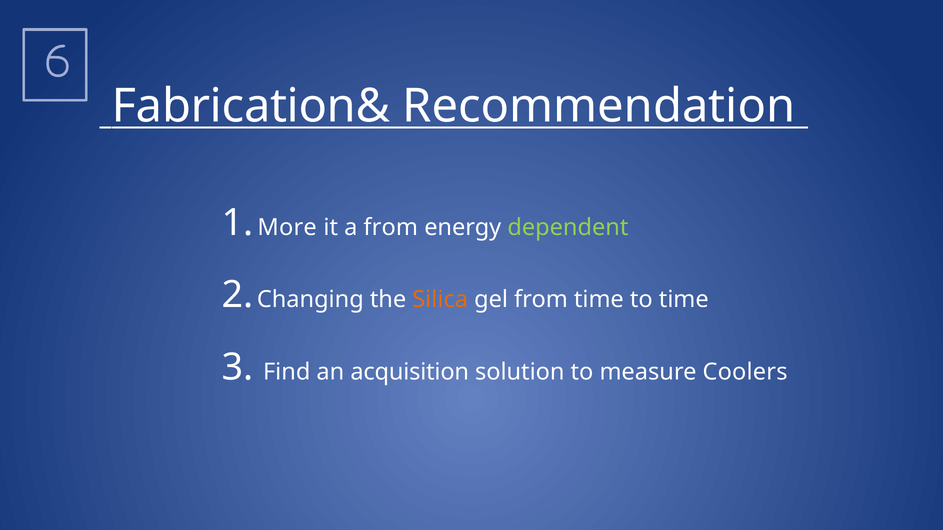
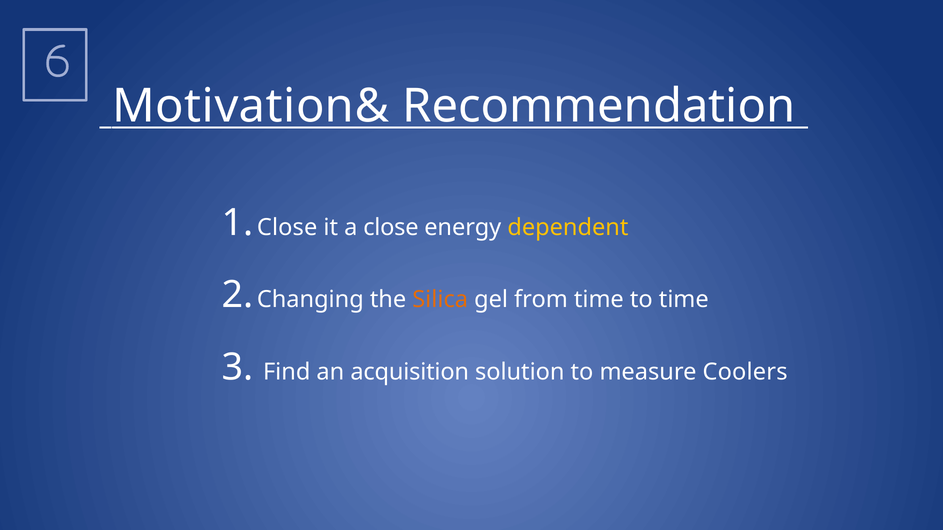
Fabrication&: Fabrication& -> Motivation&
More at (287, 228): More -> Close
a from: from -> close
dependent colour: light green -> yellow
